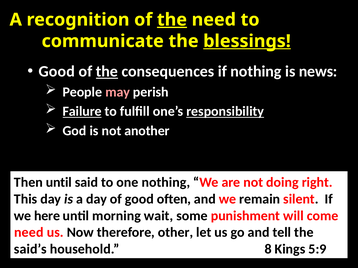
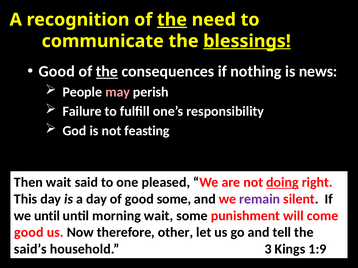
Failure underline: present -> none
responsibility underline: present -> none
another: another -> feasting
Then until: until -> wait
one nothing: nothing -> pleased
doing underline: none -> present
good often: often -> some
remain colour: black -> purple
we here: here -> until
need at (29, 233): need -> good
8: 8 -> 3
5:9: 5:9 -> 1:9
